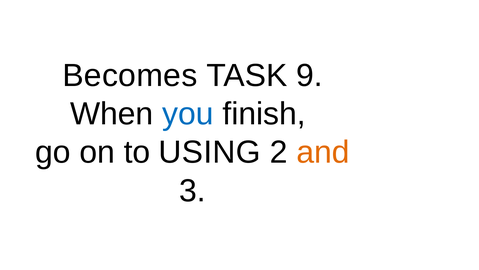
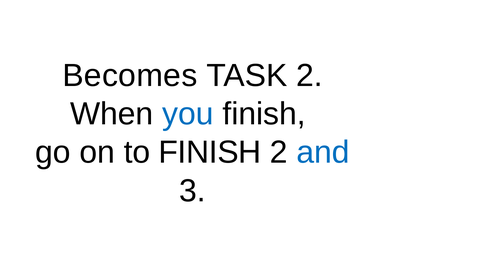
TASK 9: 9 -> 2
to USING: USING -> FINISH
and colour: orange -> blue
